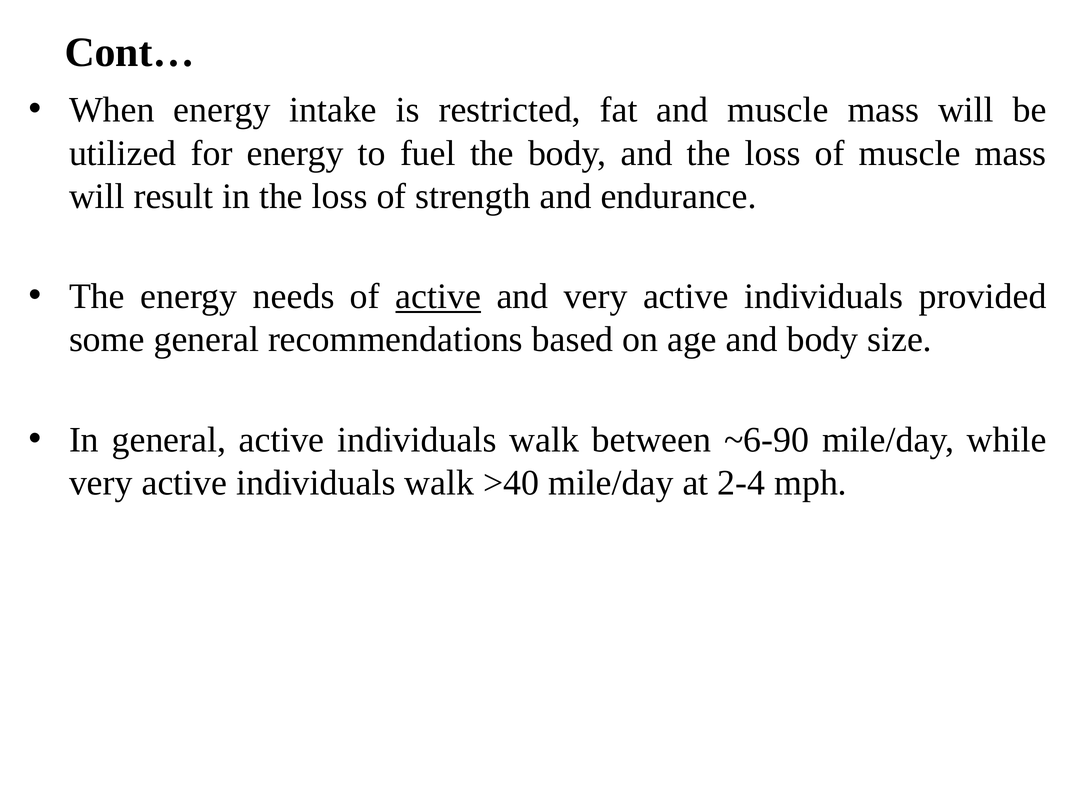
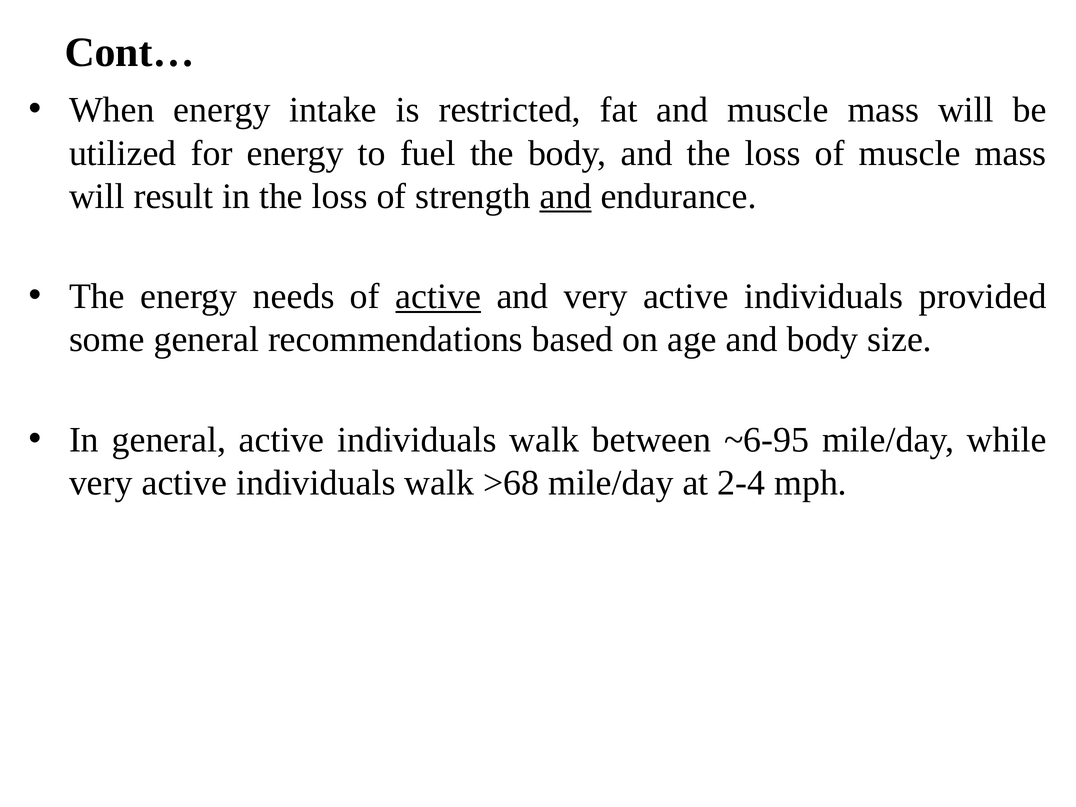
and at (566, 196) underline: none -> present
~6-90: ~6-90 -> ~6-95
>40: >40 -> >68
